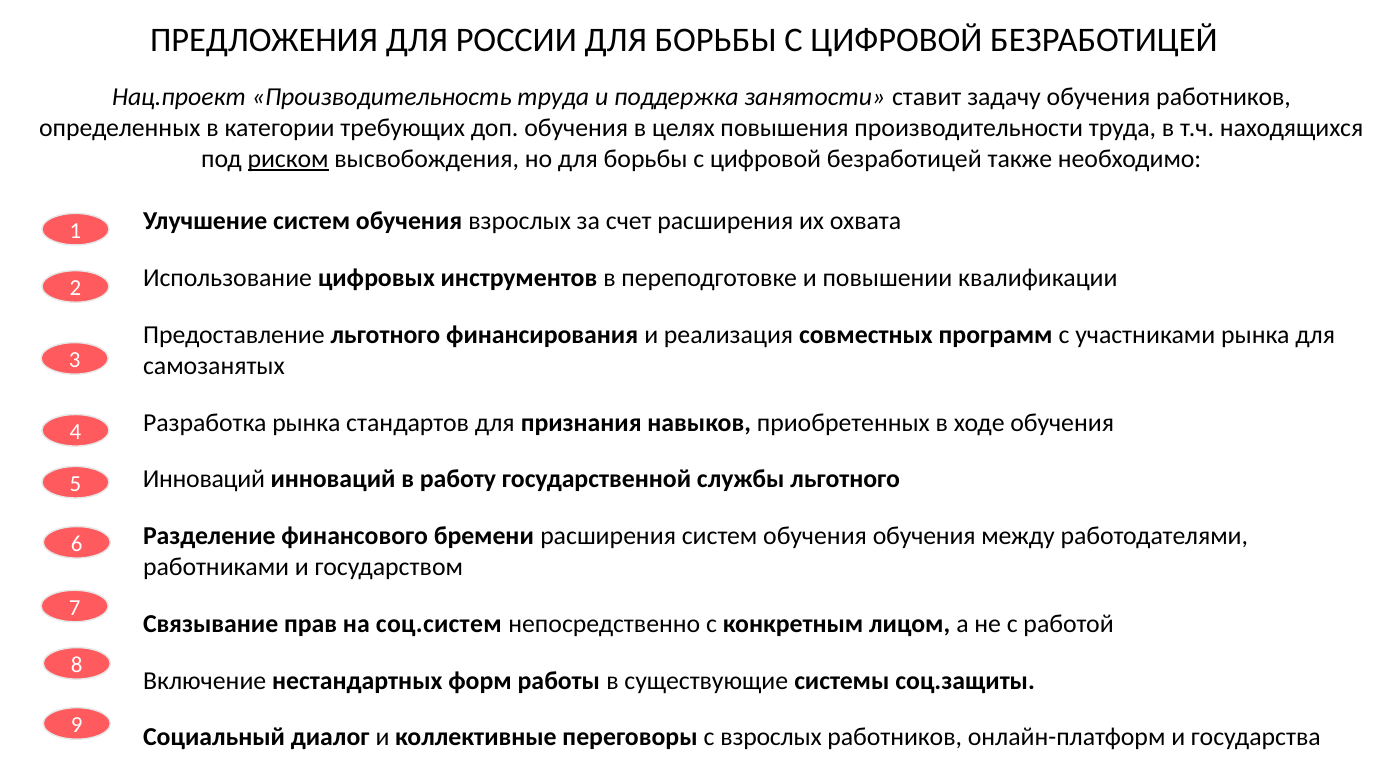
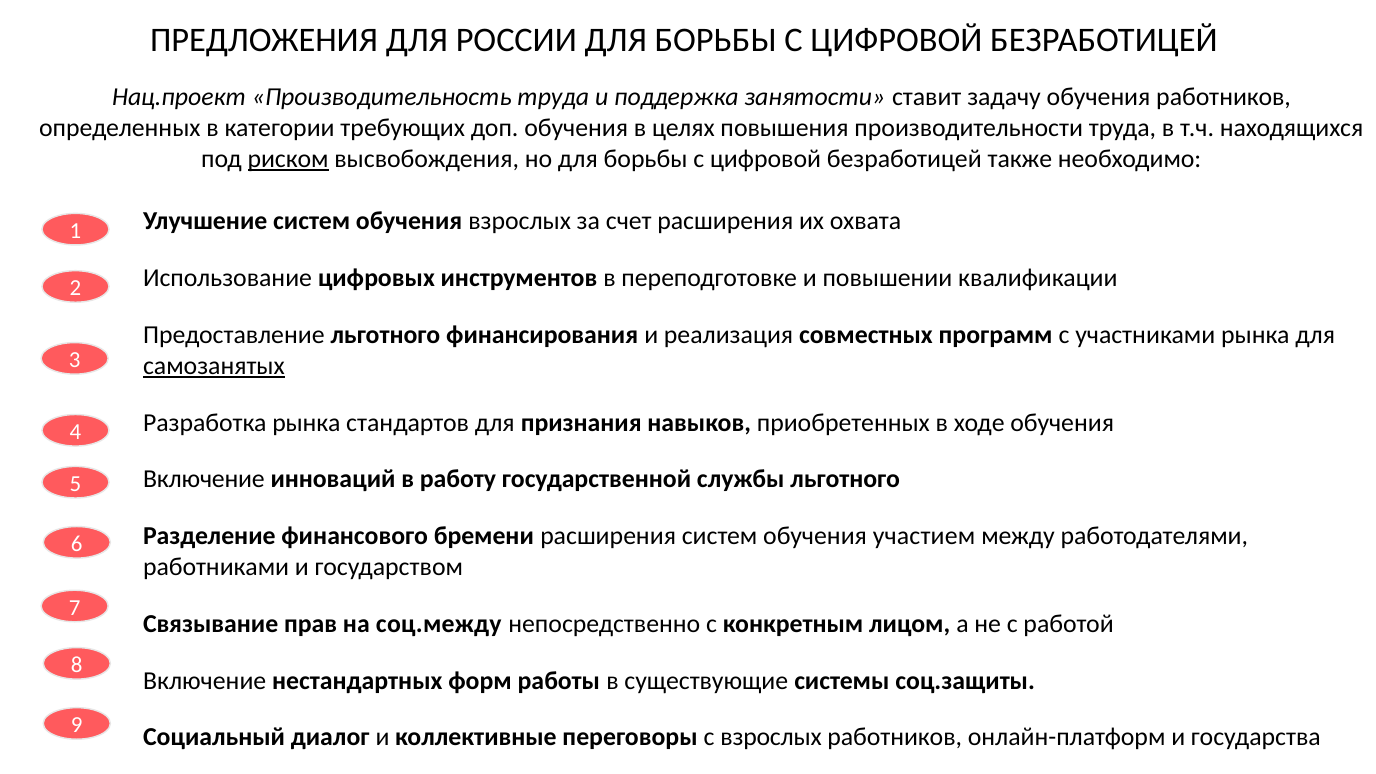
самозанятых underline: none -> present
Инноваций at (204, 479): Инноваций -> Включение
обучения обучения: обучения -> участием
соц.систем: соц.систем -> соц.между
